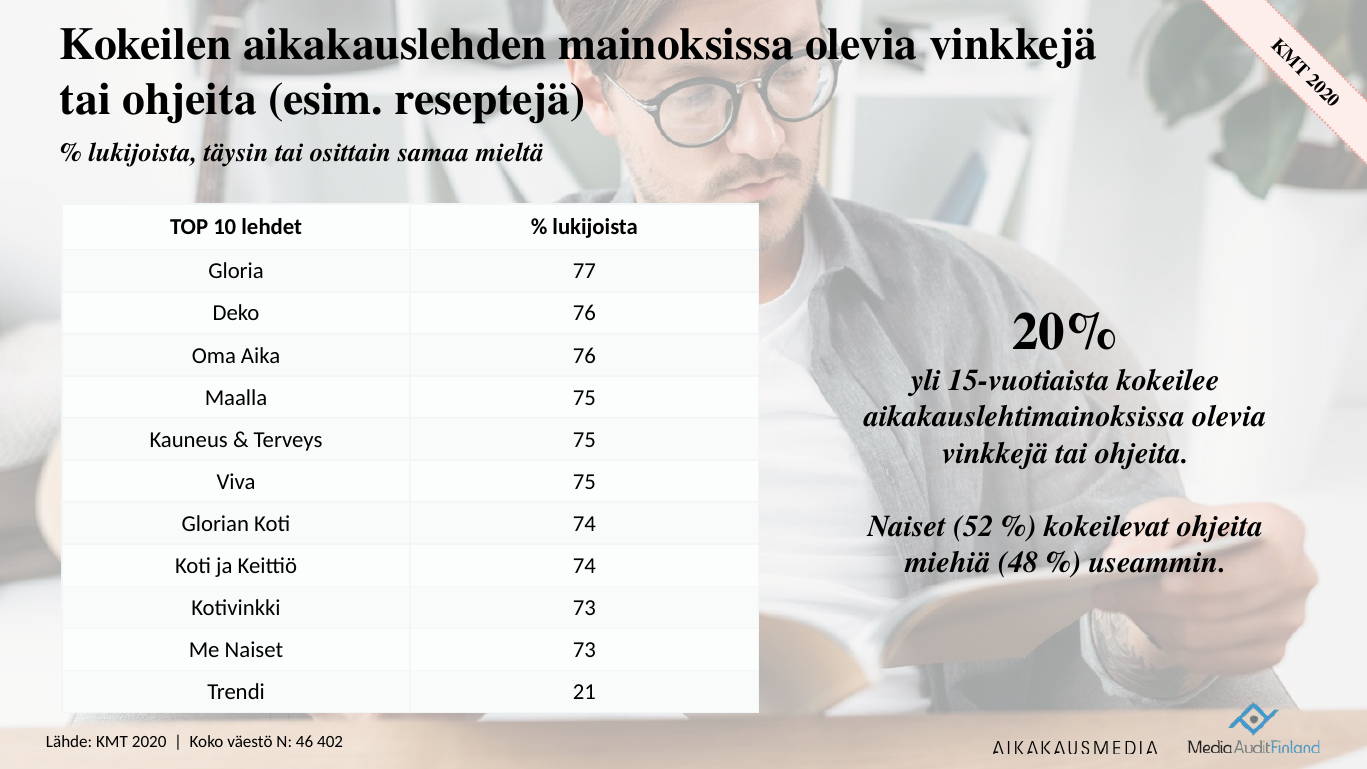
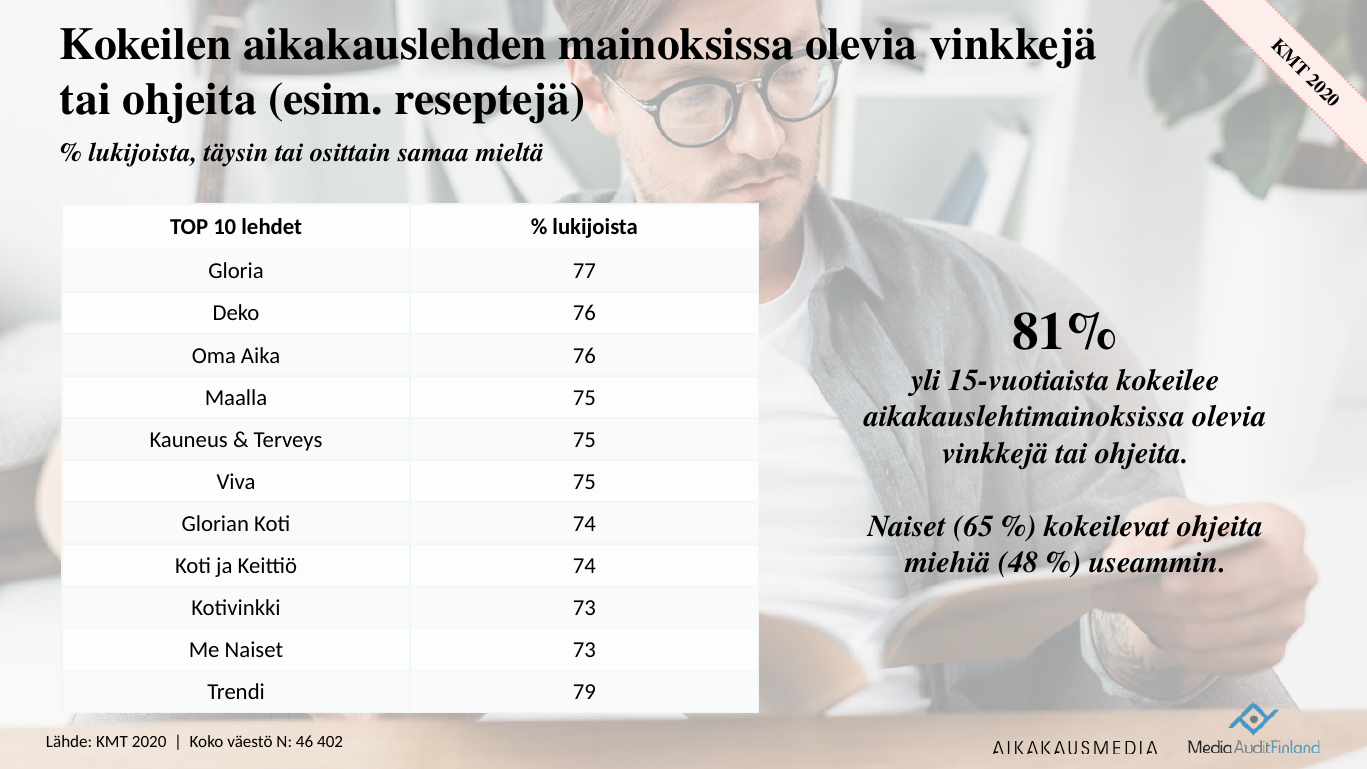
20%: 20% -> 81%
52: 52 -> 65
21: 21 -> 79
